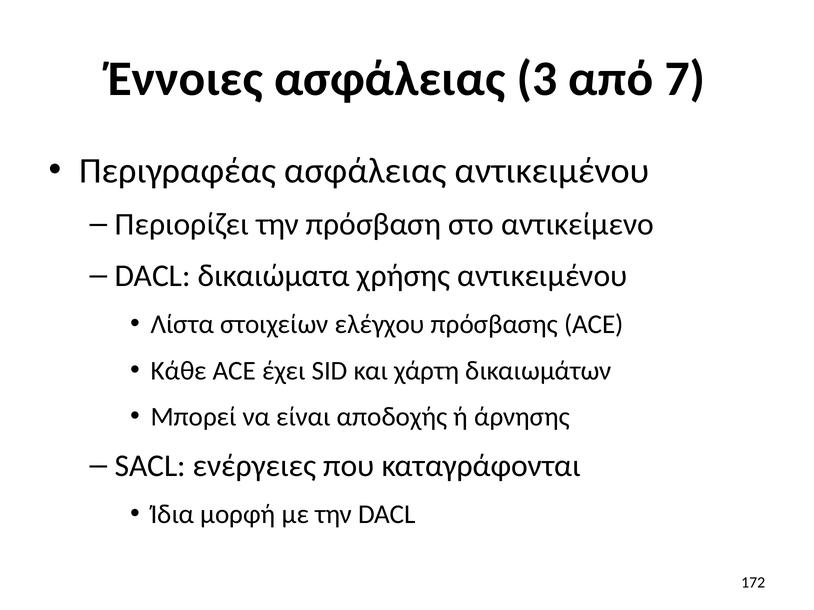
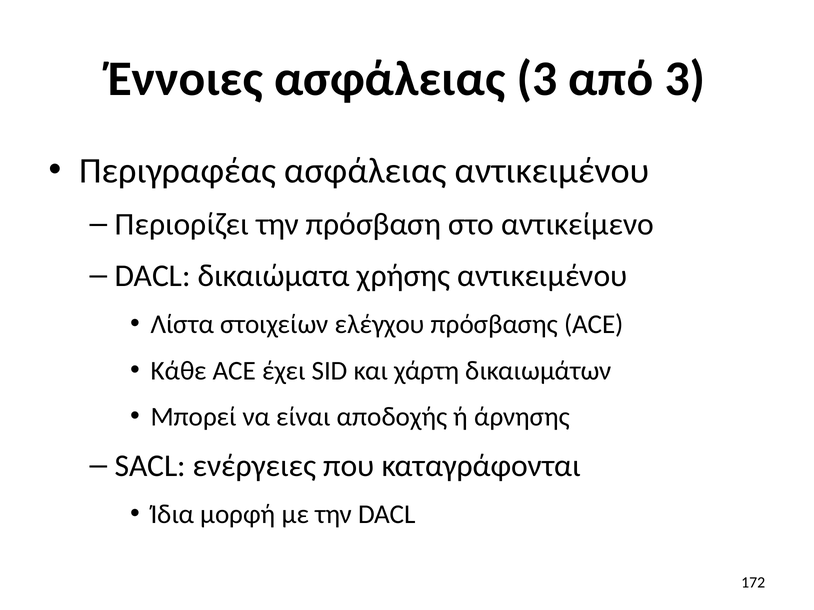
από 7: 7 -> 3
